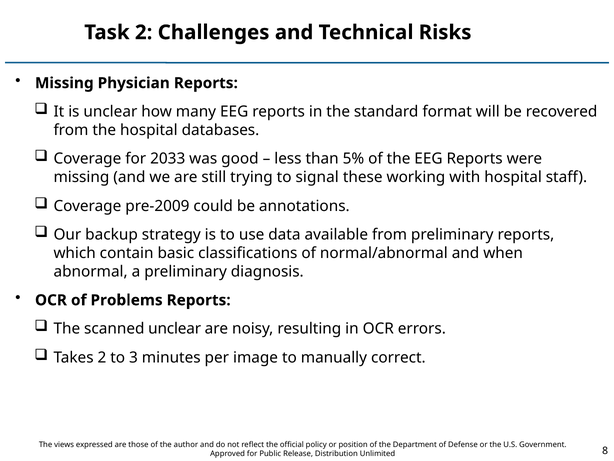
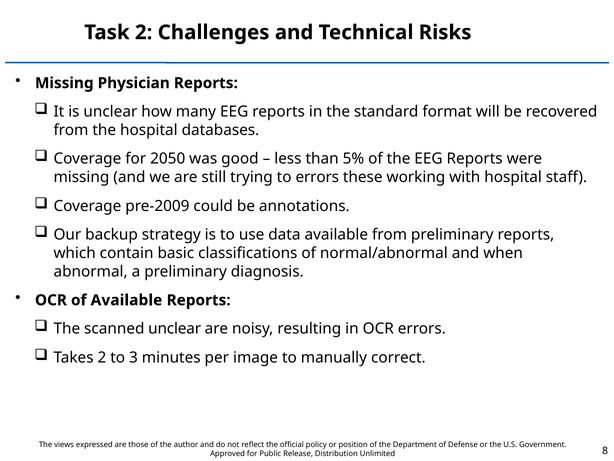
2033: 2033 -> 2050
to signal: signal -> errors
of Problems: Problems -> Available
